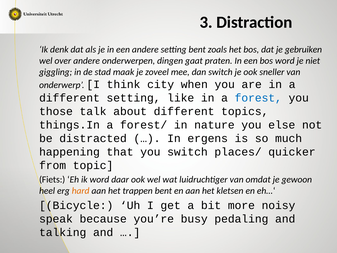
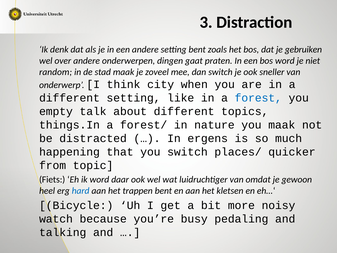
giggling: giggling -> random
those: those -> empty
you else: else -> maak
hard colour: orange -> blue
speak: speak -> watch
